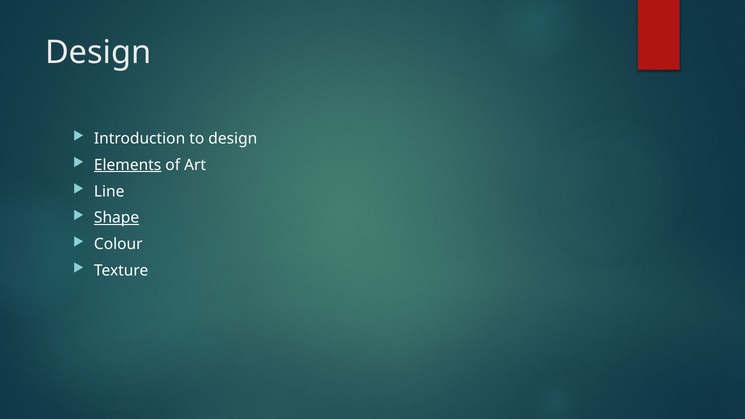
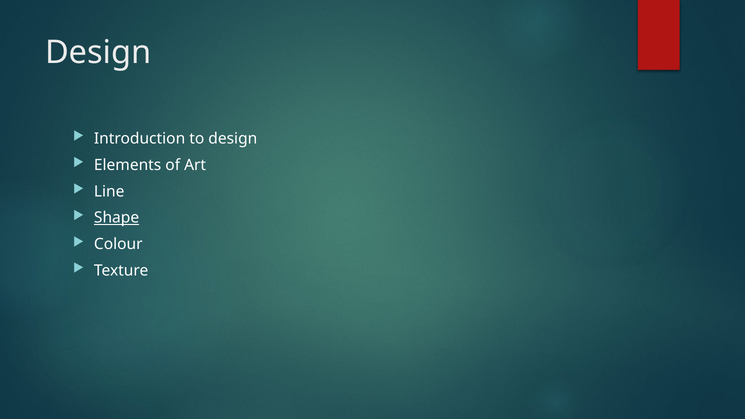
Elements underline: present -> none
